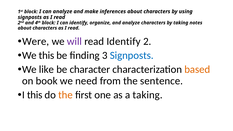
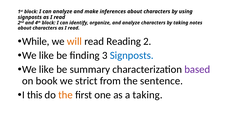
Were: Were -> While
will colour: purple -> orange
read Identify: Identify -> Reading
this at (47, 55): this -> like
character: character -> summary
based colour: orange -> purple
need: need -> strict
